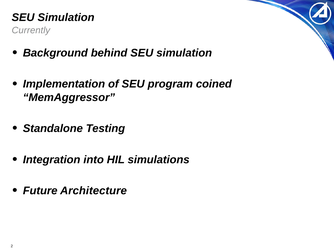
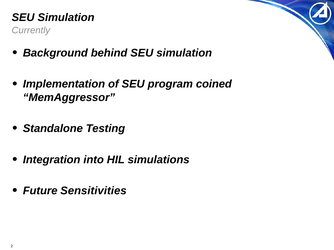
Architecture: Architecture -> Sensitivities
